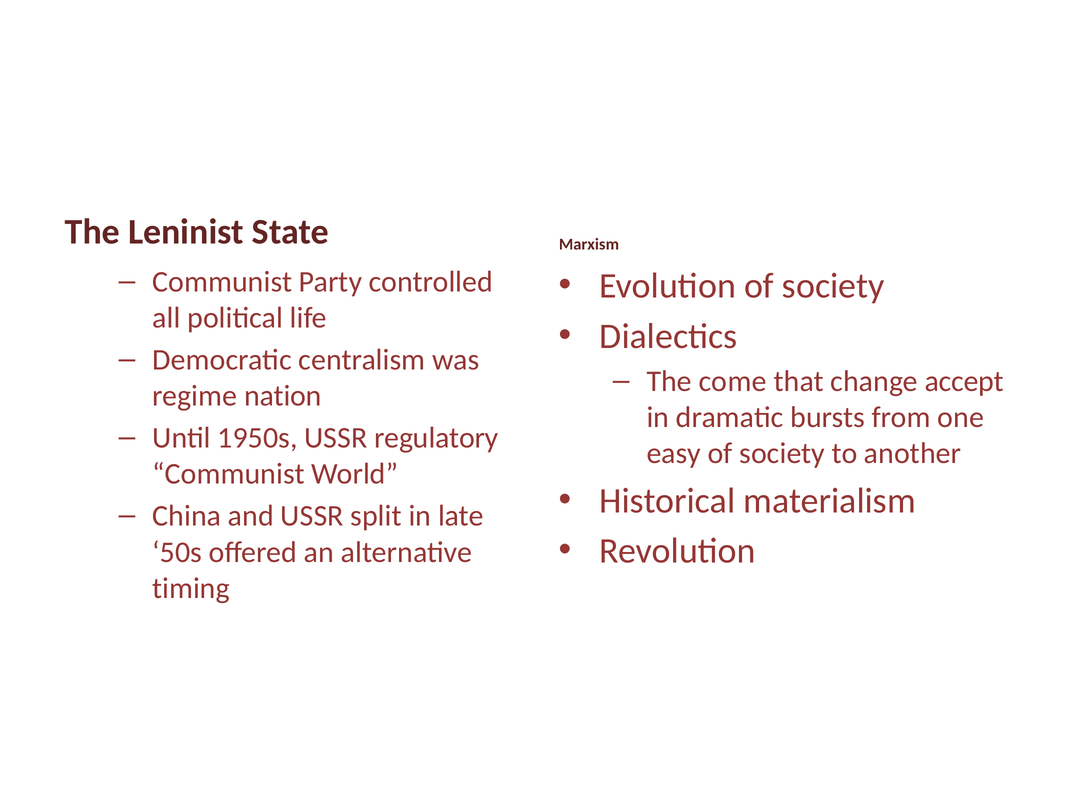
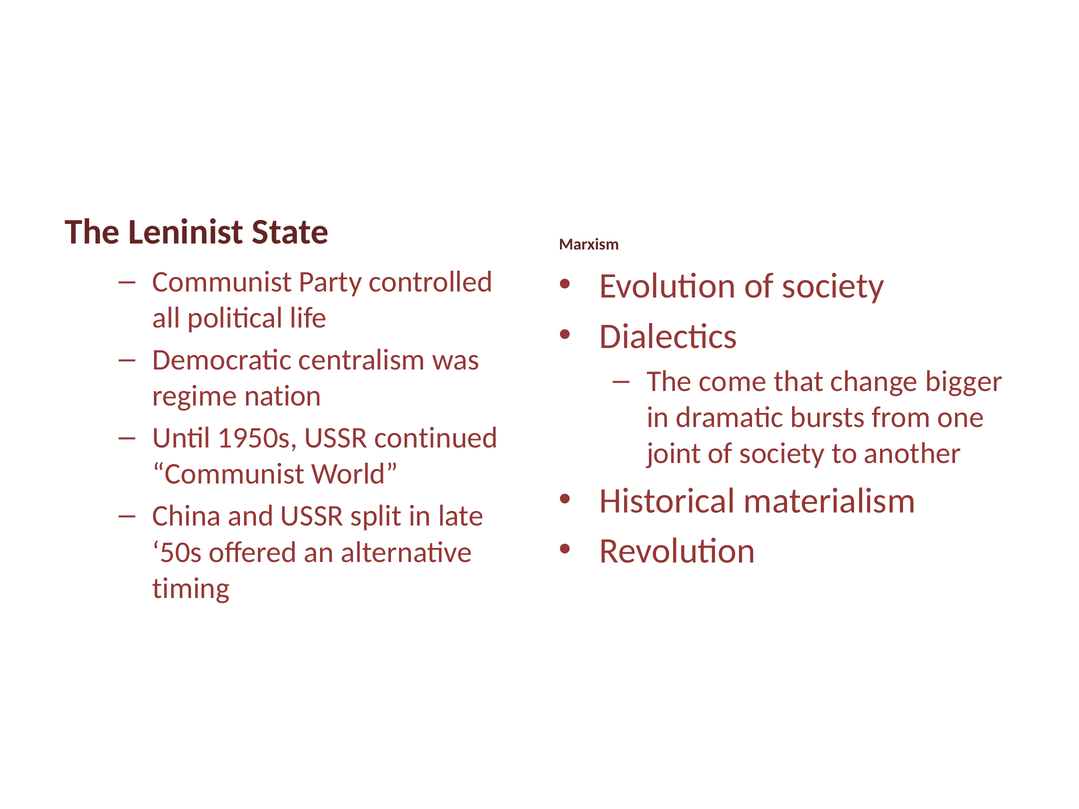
accept: accept -> bigger
regulatory: regulatory -> continued
easy: easy -> joint
